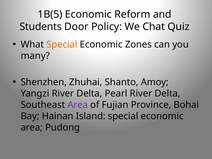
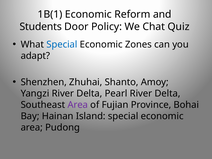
1B(5: 1B(5 -> 1B(1
Special at (62, 44) colour: orange -> blue
many: many -> adapt
